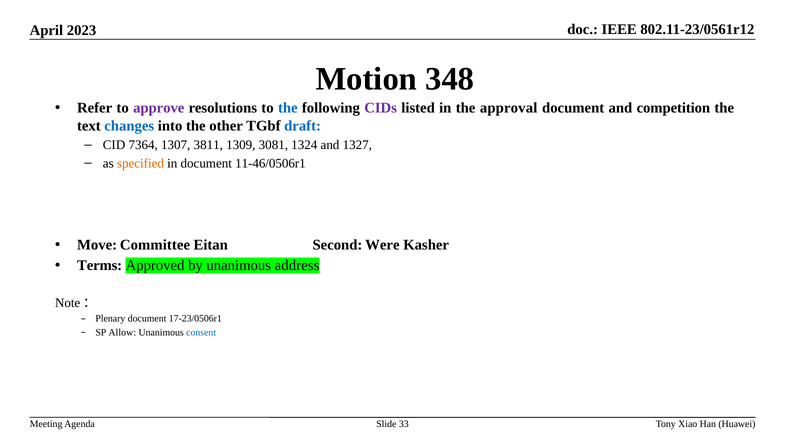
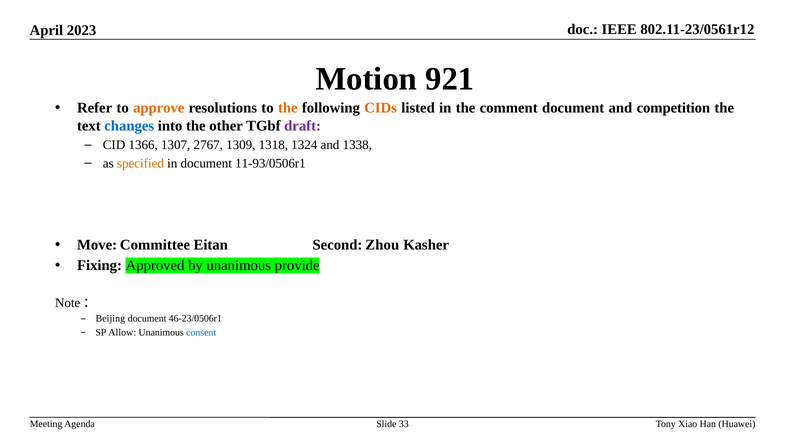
348: 348 -> 921
approve colour: purple -> orange
the at (288, 108) colour: blue -> orange
CIDs colour: purple -> orange
approval: approval -> comment
draft colour: blue -> purple
7364: 7364 -> 1366
3811: 3811 -> 2767
3081: 3081 -> 1318
1327: 1327 -> 1338
11-46/0506r1: 11-46/0506r1 -> 11-93/0506r1
Were: Were -> Zhou
Terms: Terms -> Fixing
address: address -> provide
Plenary: Plenary -> Beijing
17-23/0506r1: 17-23/0506r1 -> 46-23/0506r1
